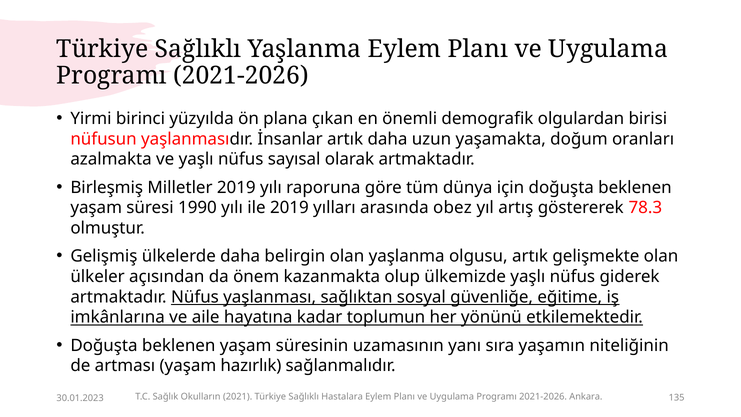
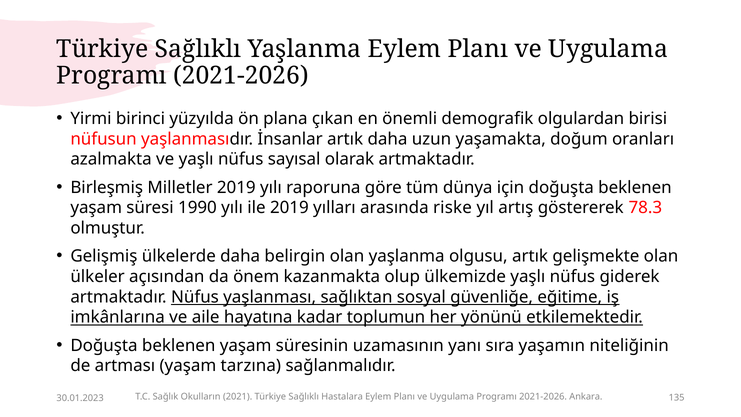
obez: obez -> riske
hazırlık: hazırlık -> tarzına
